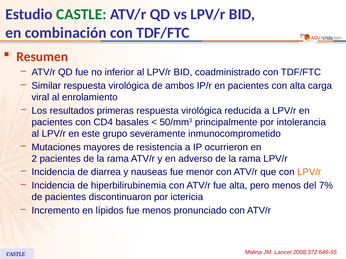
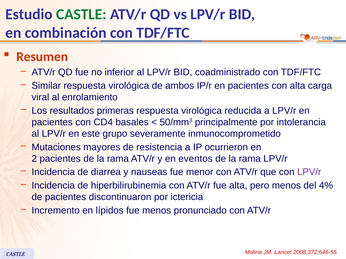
adverso: adverso -> eventos
LPV/r at (309, 172) colour: orange -> purple
7%: 7% -> 4%
